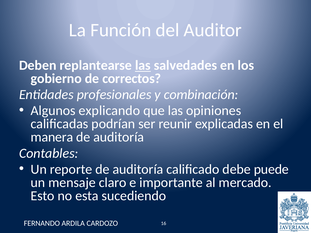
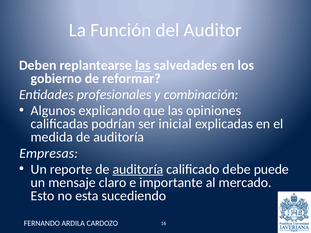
correctos: correctos -> reformar
reunir: reunir -> inicial
manera: manera -> medida
Contables: Contables -> Empresas
auditoría at (138, 169) underline: none -> present
